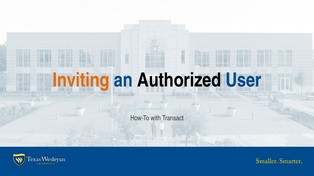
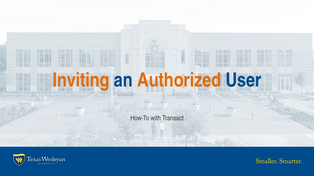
Authorized colour: black -> orange
